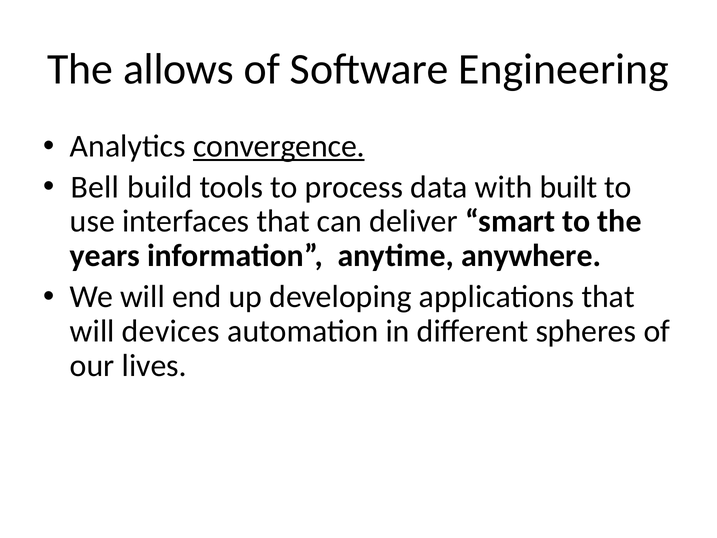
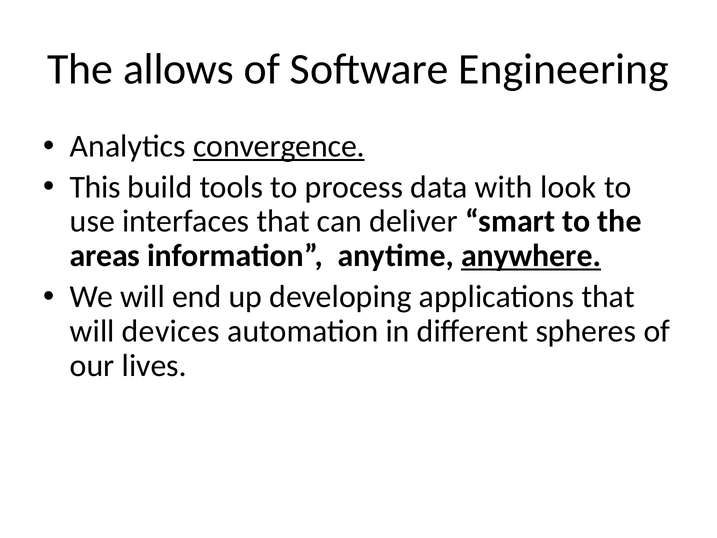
Bell: Bell -> This
built: built -> look
years: years -> areas
anywhere underline: none -> present
